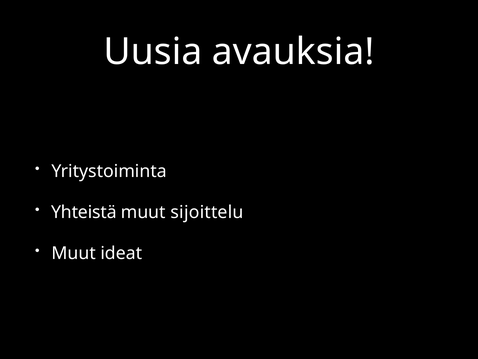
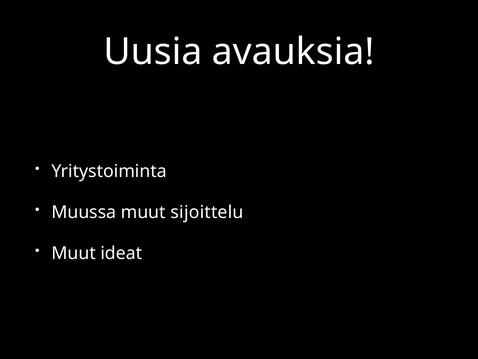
Yhteistä: Yhteistä -> Muussa
